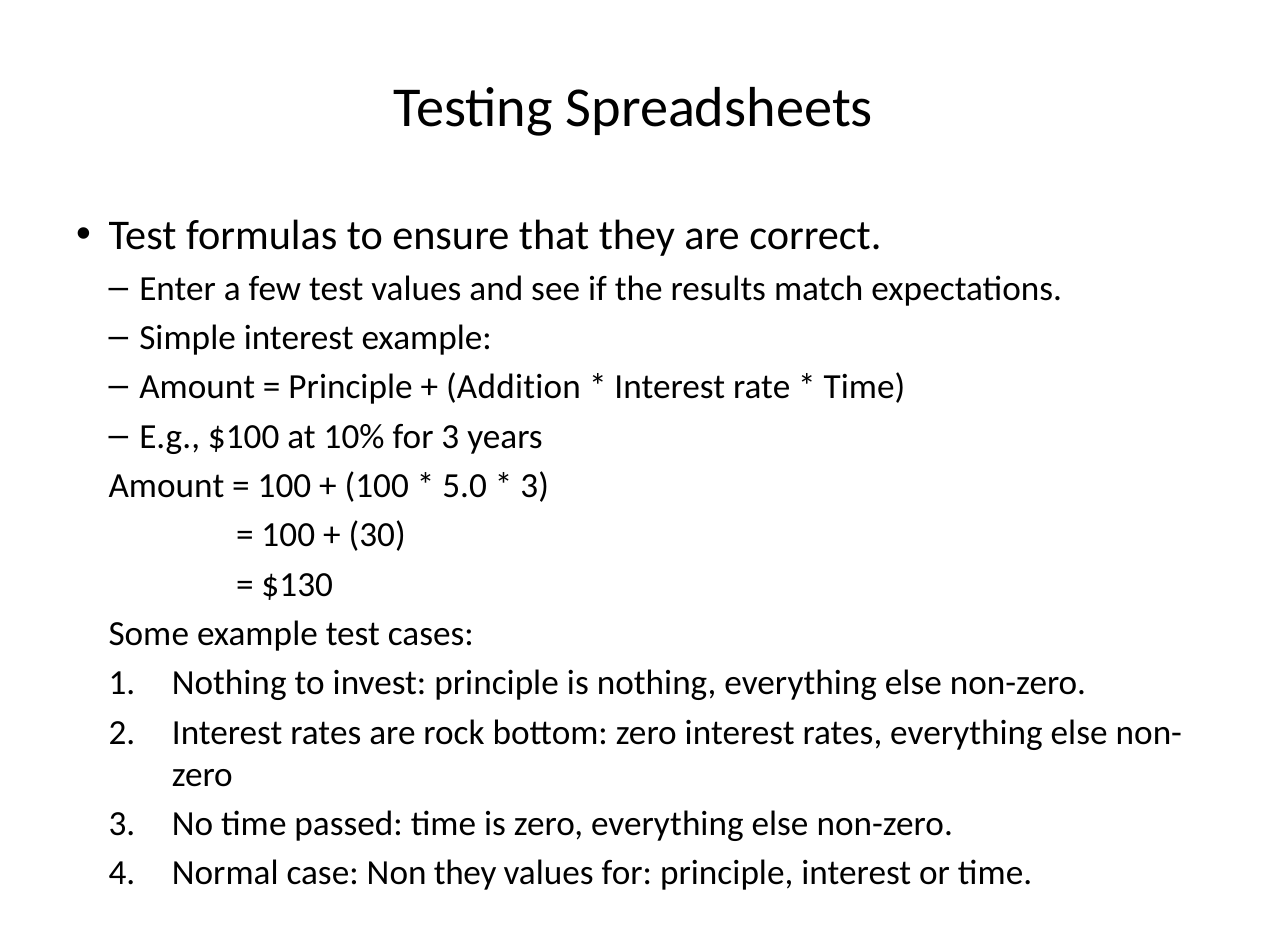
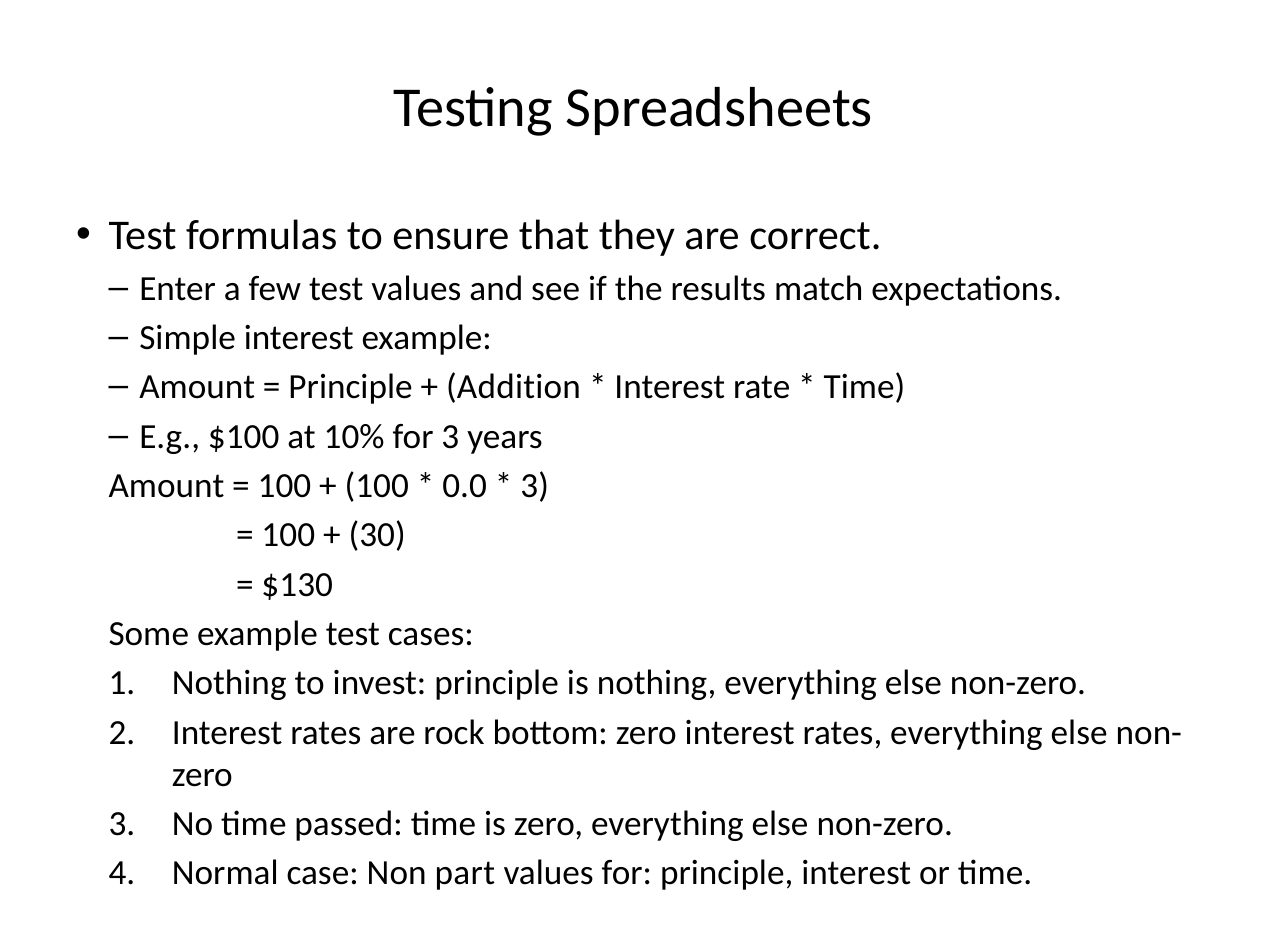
5.0: 5.0 -> 0.0
Non they: they -> part
